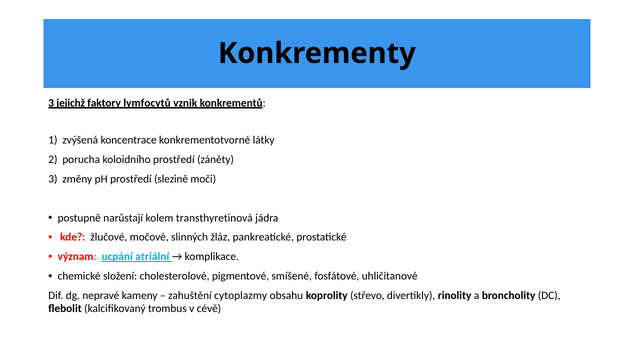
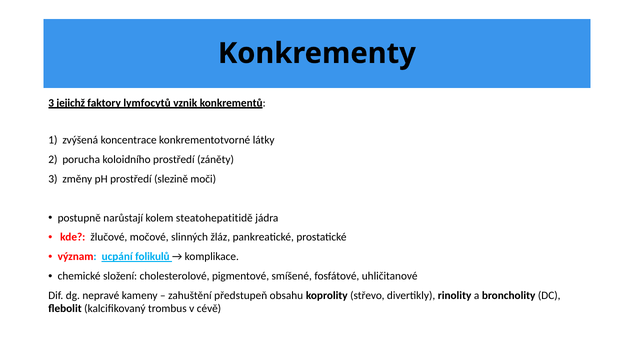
transthyretinová: transthyretinová -> steatohepatitidě
atriální: atriální -> folikulů
cytoplazmy: cytoplazmy -> předstupeň
